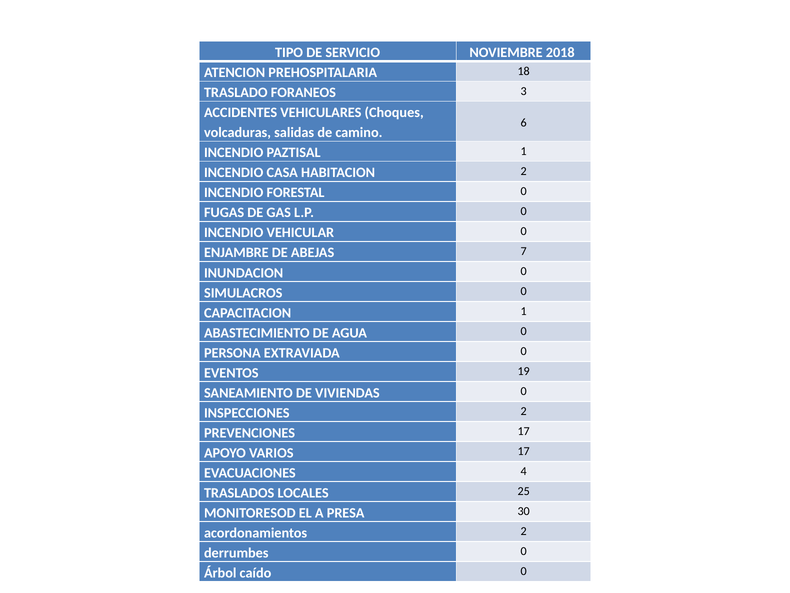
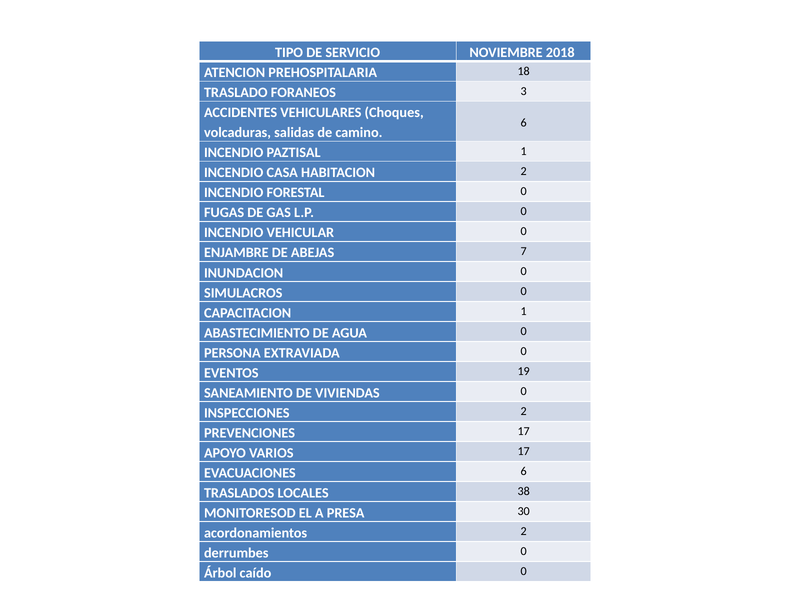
EVACUACIONES 4: 4 -> 6
25: 25 -> 38
